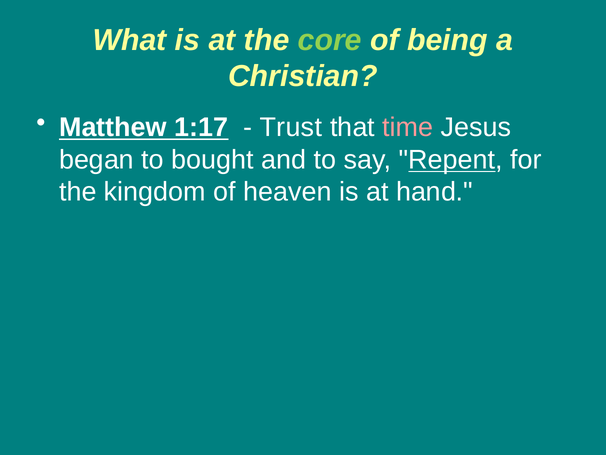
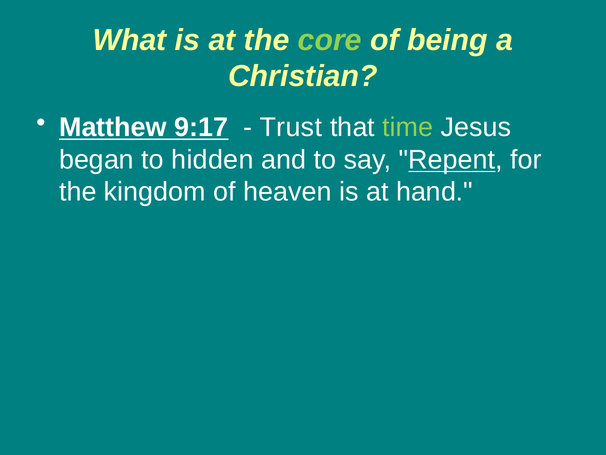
1:17: 1:17 -> 9:17
time colour: pink -> light green
bought: bought -> hidden
